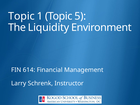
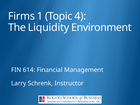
Topic at (21, 16): Topic -> Firms
5: 5 -> 4
